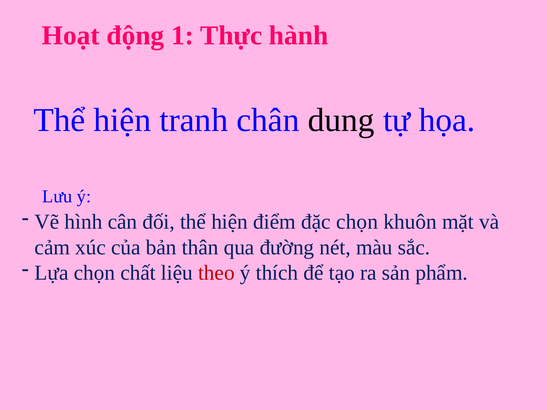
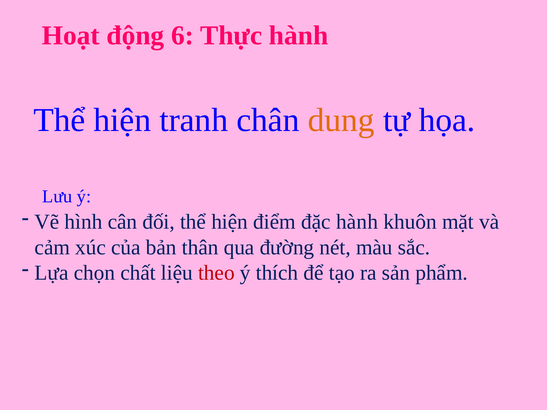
1: 1 -> 6
dung colour: black -> orange
đặc chọn: chọn -> hành
